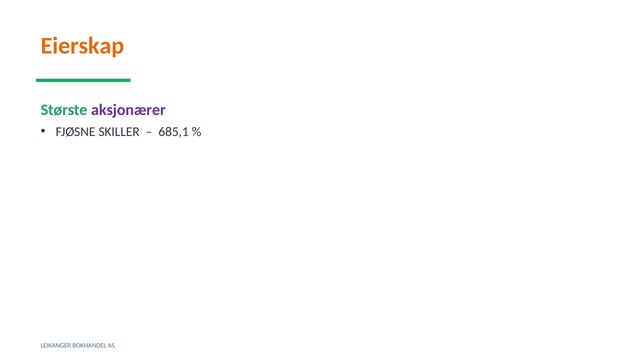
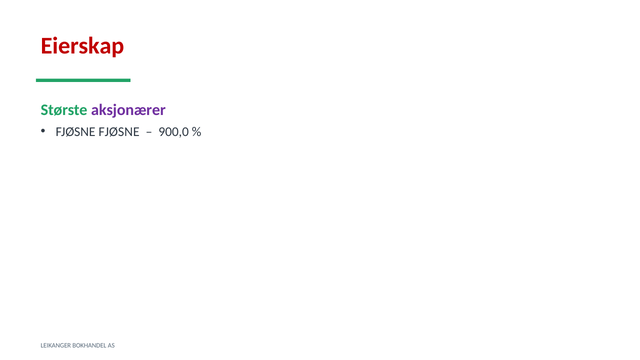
Eierskap colour: orange -> red
FJØSNE SKILLER: SKILLER -> FJØSNE
685,1: 685,1 -> 900,0
